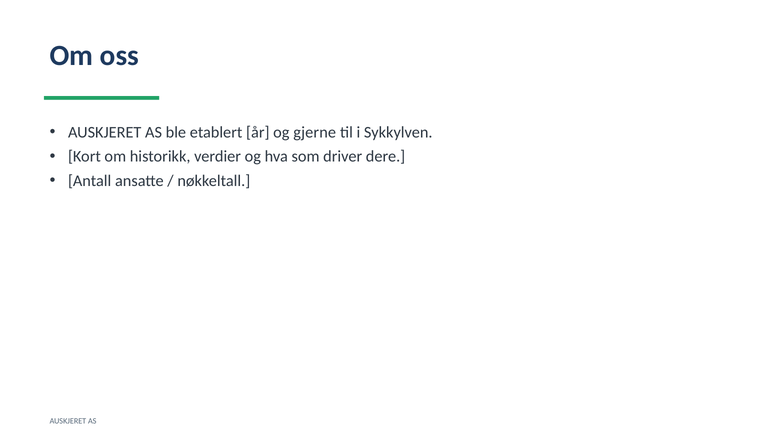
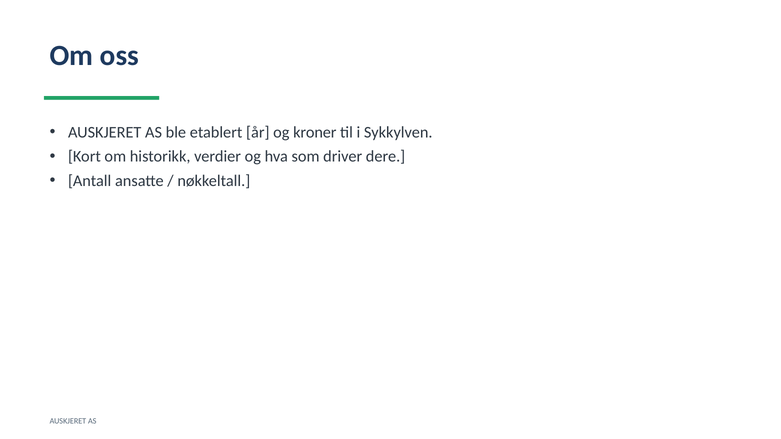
gjerne: gjerne -> kroner
